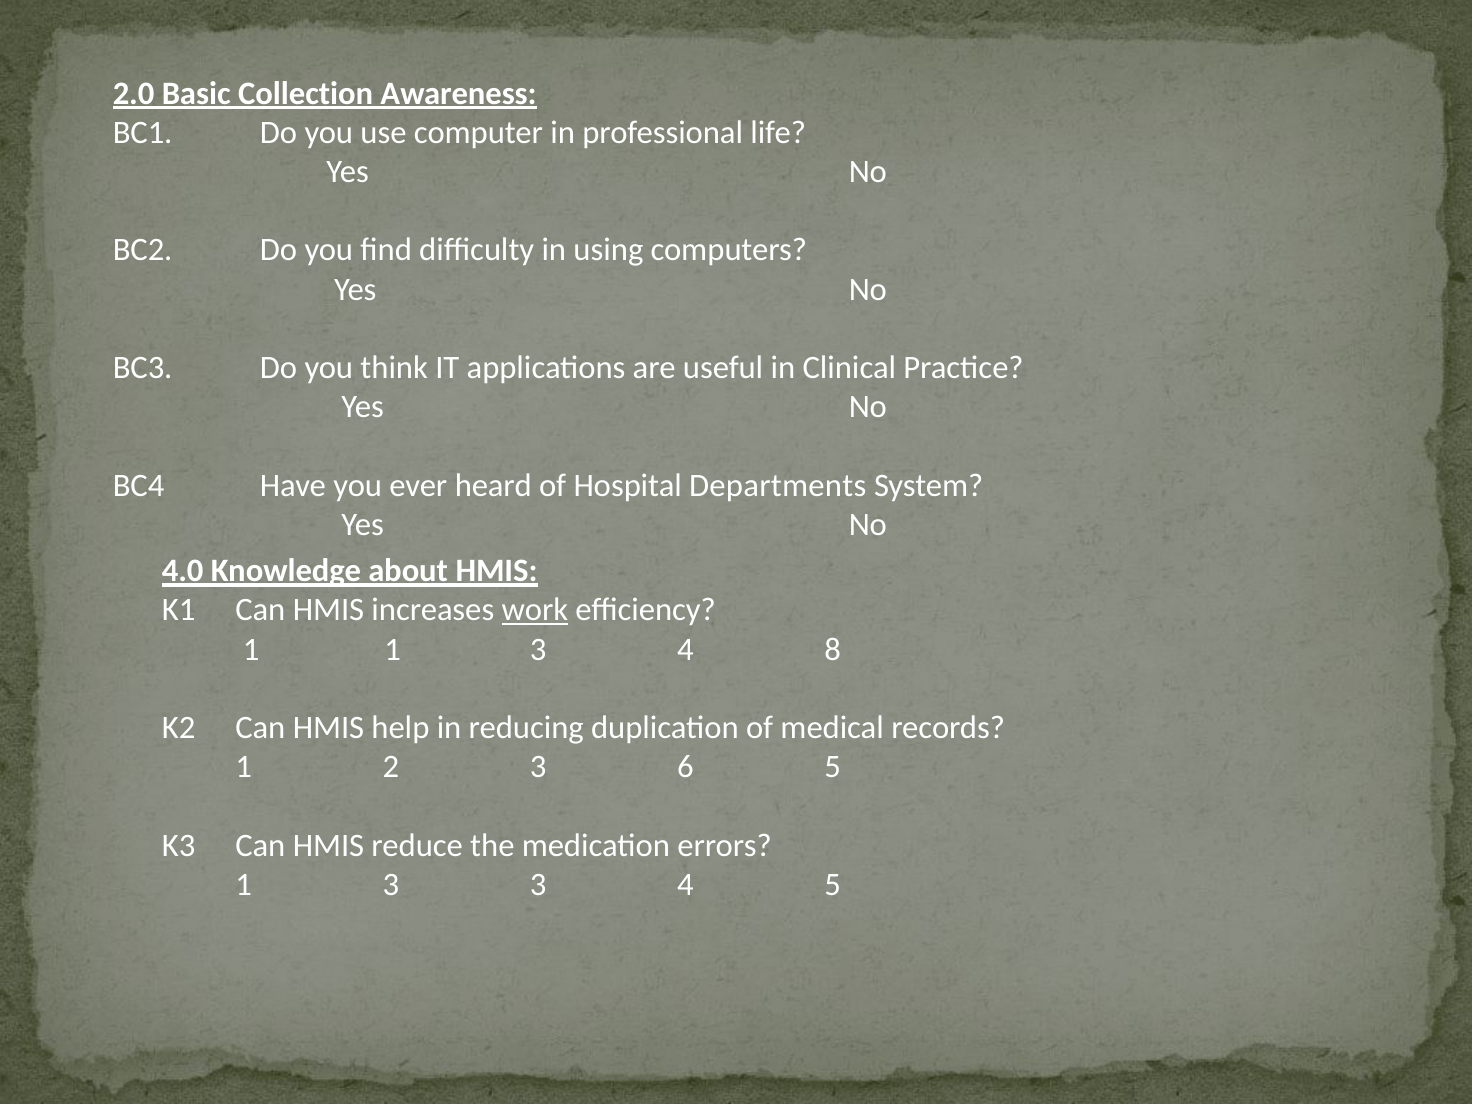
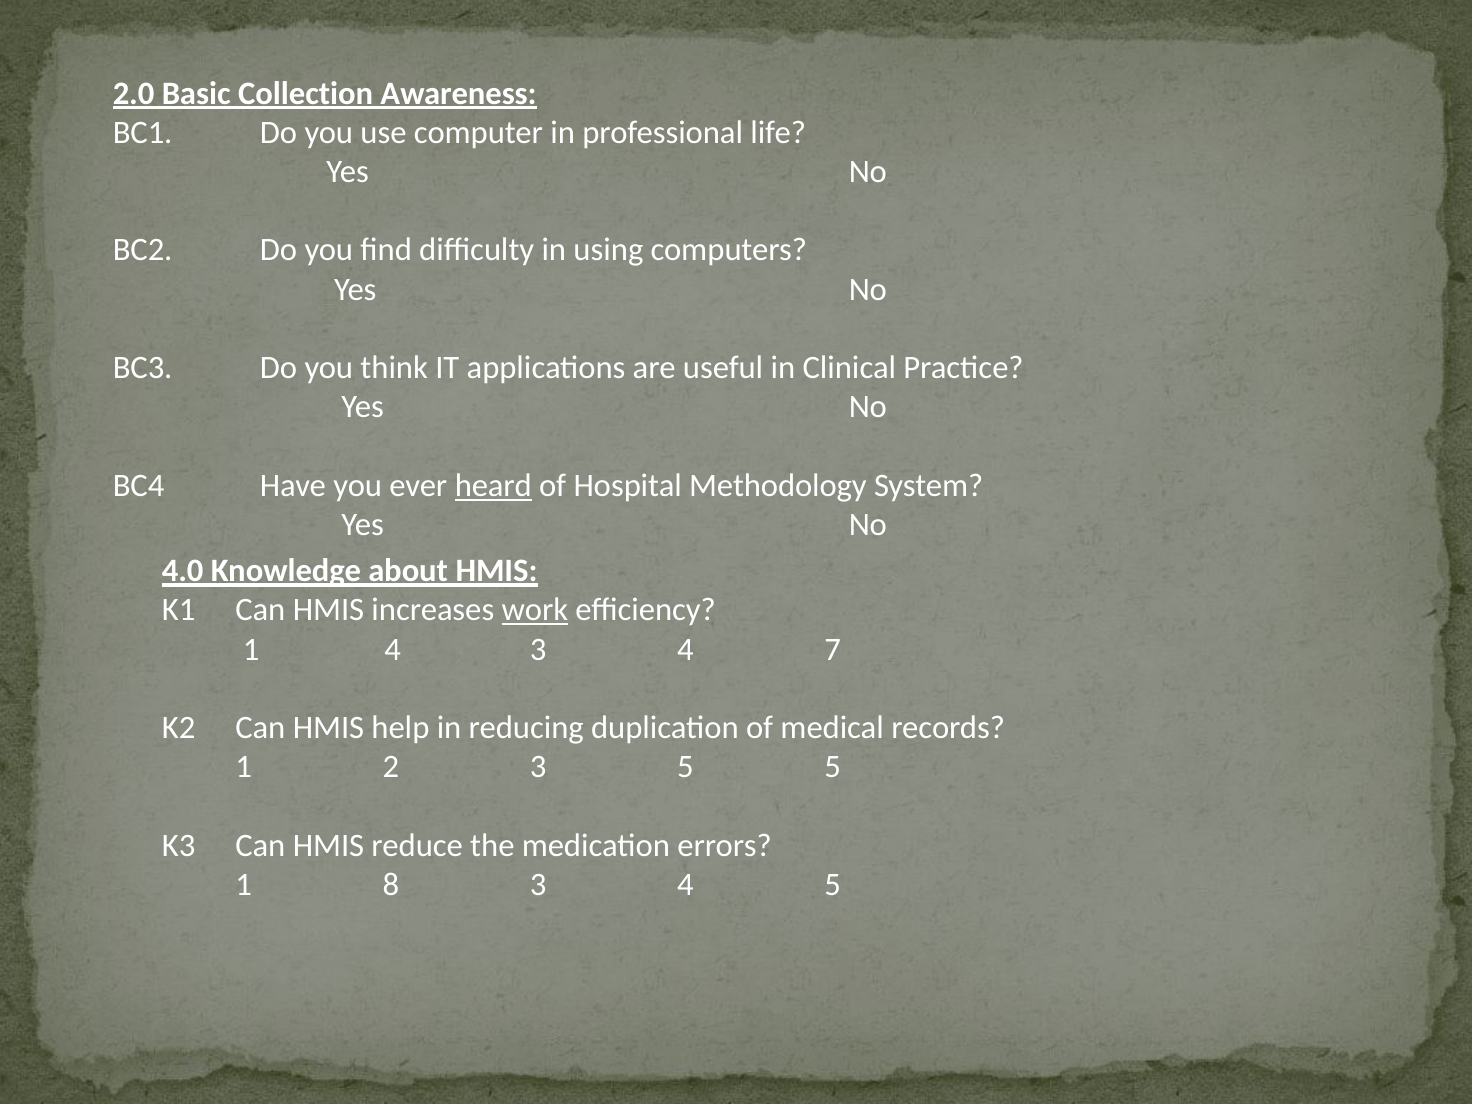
heard underline: none -> present
Departments: Departments -> Methodology
1 1: 1 -> 4
8: 8 -> 7
3 6: 6 -> 5
3 at (391, 885): 3 -> 8
